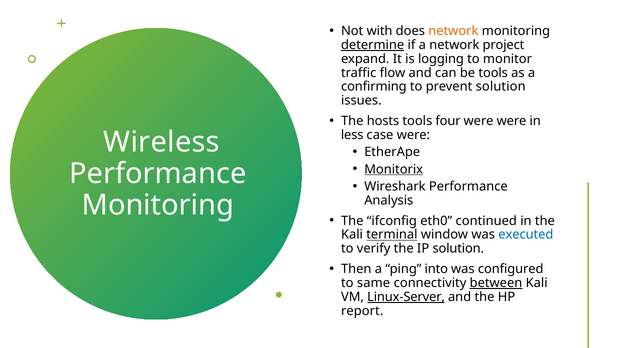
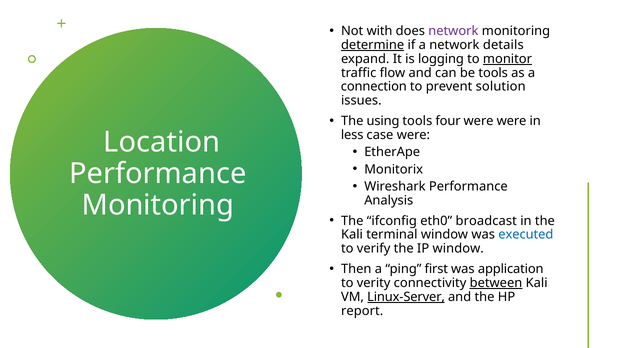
network at (453, 31) colour: orange -> purple
project: project -> details
monitor underline: none -> present
confirming: confirming -> connection
hosts: hosts -> using
Wireless: Wireless -> Location
Monitorix underline: present -> none
continued: continued -> broadcast
terminal underline: present -> none
IP solution: solution -> window
into: into -> first
configured: configured -> application
same: same -> verity
